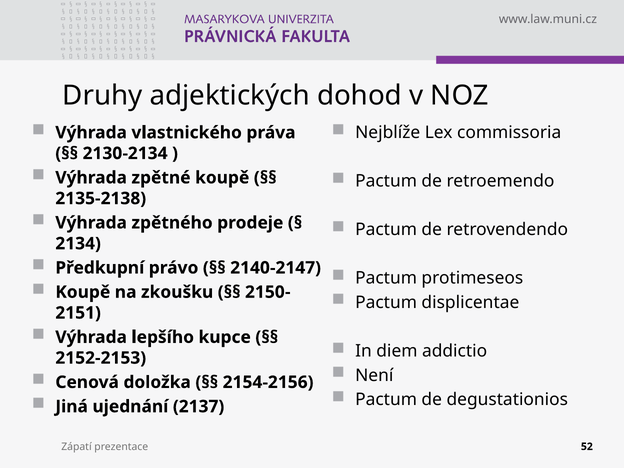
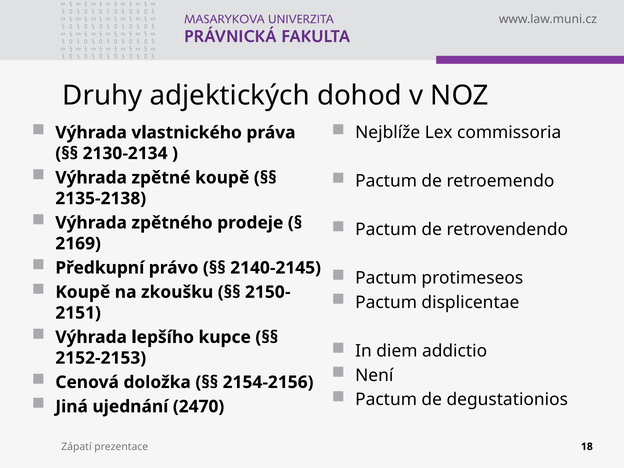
2134: 2134 -> 2169
2140-2147: 2140-2147 -> 2140-2145
2137: 2137 -> 2470
52: 52 -> 18
